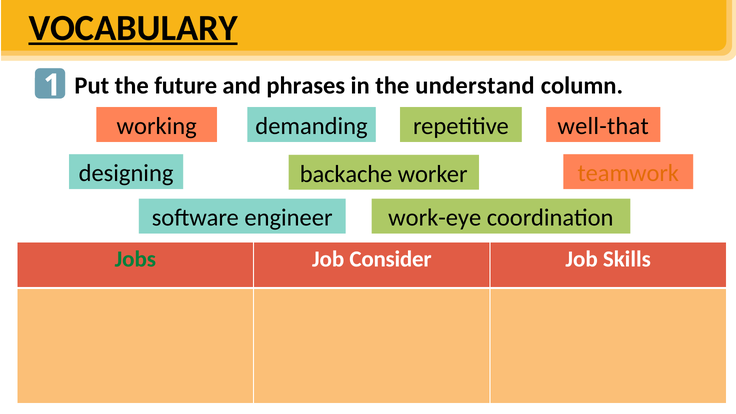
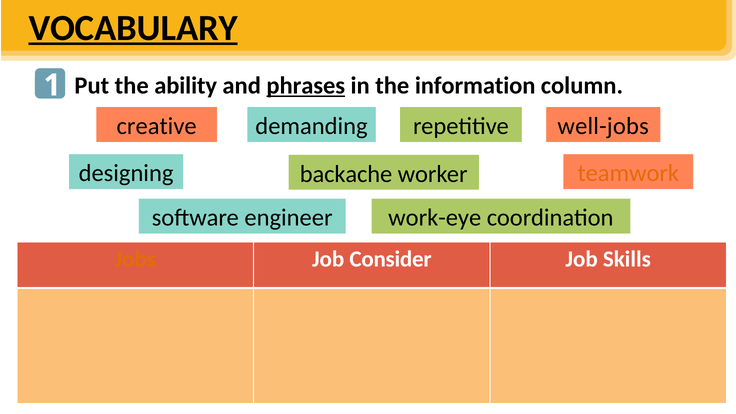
future: future -> ability
phrases underline: none -> present
understand: understand -> information
working: working -> creative
well-that: well-that -> well-jobs
Jobs colour: green -> orange
